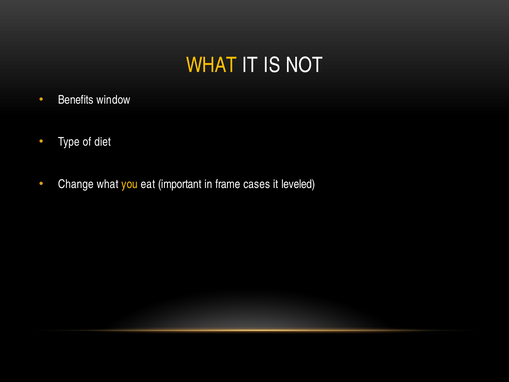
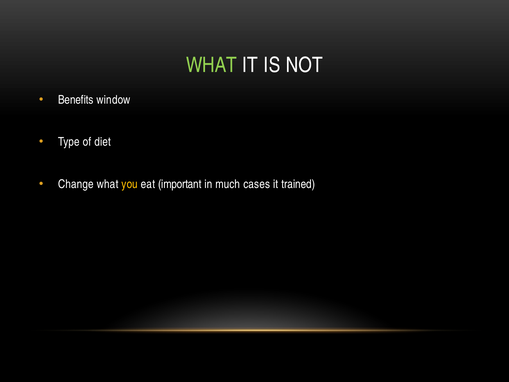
WHAT at (211, 65) colour: yellow -> light green
frame: frame -> much
leveled: leveled -> trained
